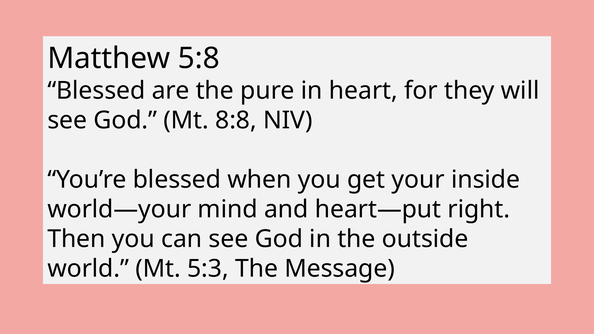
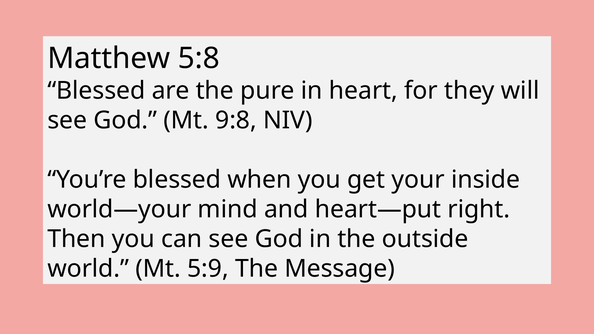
8:8: 8:8 -> 9:8
5:3: 5:3 -> 5:9
